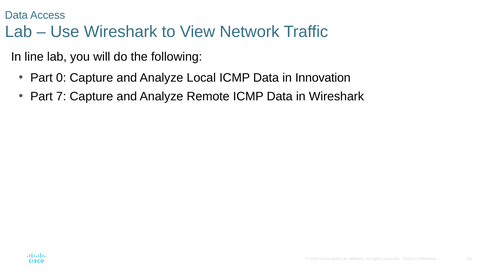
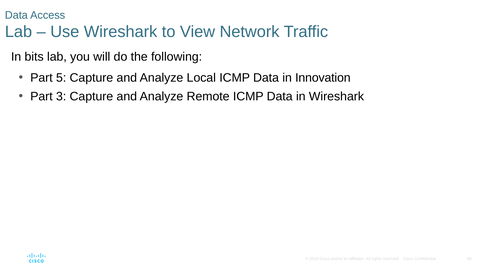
line: line -> bits
0: 0 -> 5
7: 7 -> 3
